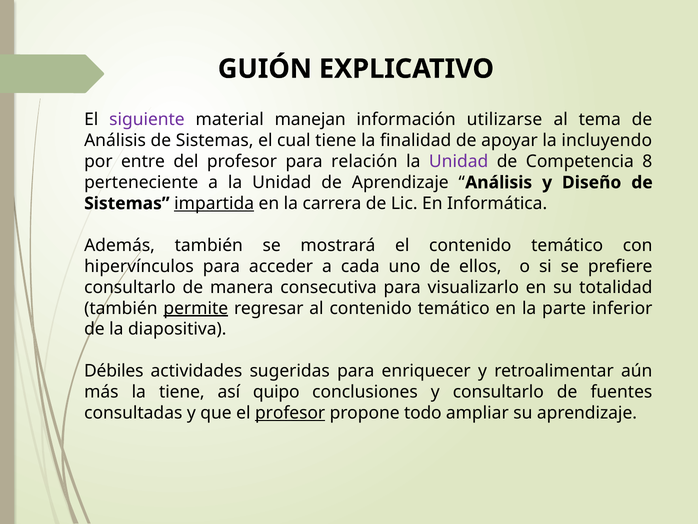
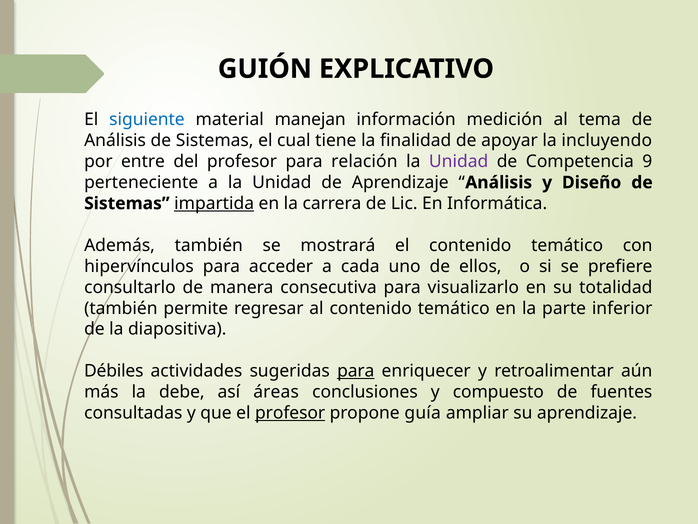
siguiente colour: purple -> blue
utilizarse: utilizarse -> medición
8: 8 -> 9
permite underline: present -> none
para at (356, 371) underline: none -> present
la tiene: tiene -> debe
quipo: quipo -> áreas
y consultarlo: consultarlo -> compuesto
todo: todo -> guía
